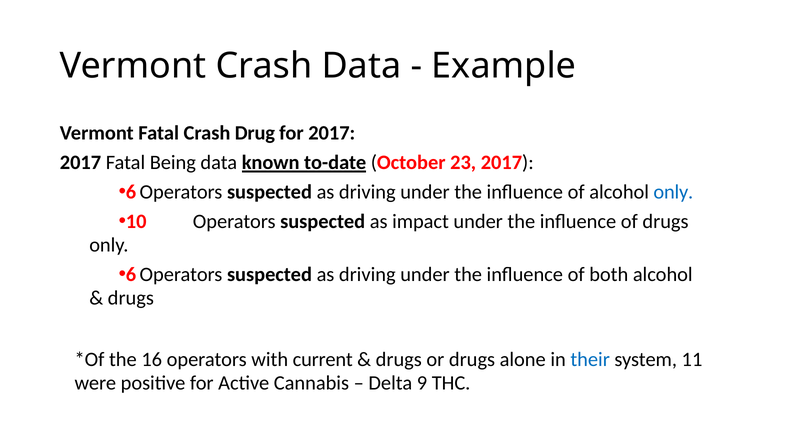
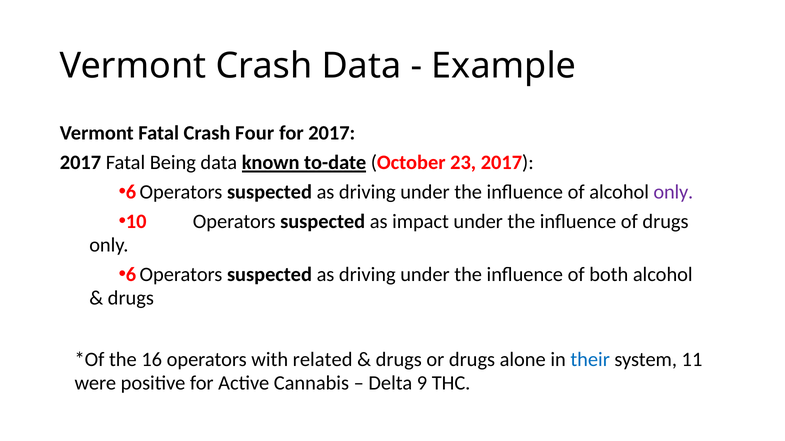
Drug: Drug -> Four
only at (673, 192) colour: blue -> purple
current: current -> related
